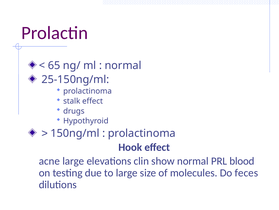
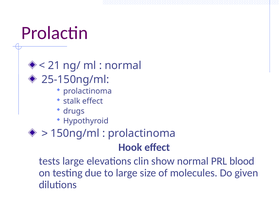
65: 65 -> 21
acne: acne -> tests
feces: feces -> given
